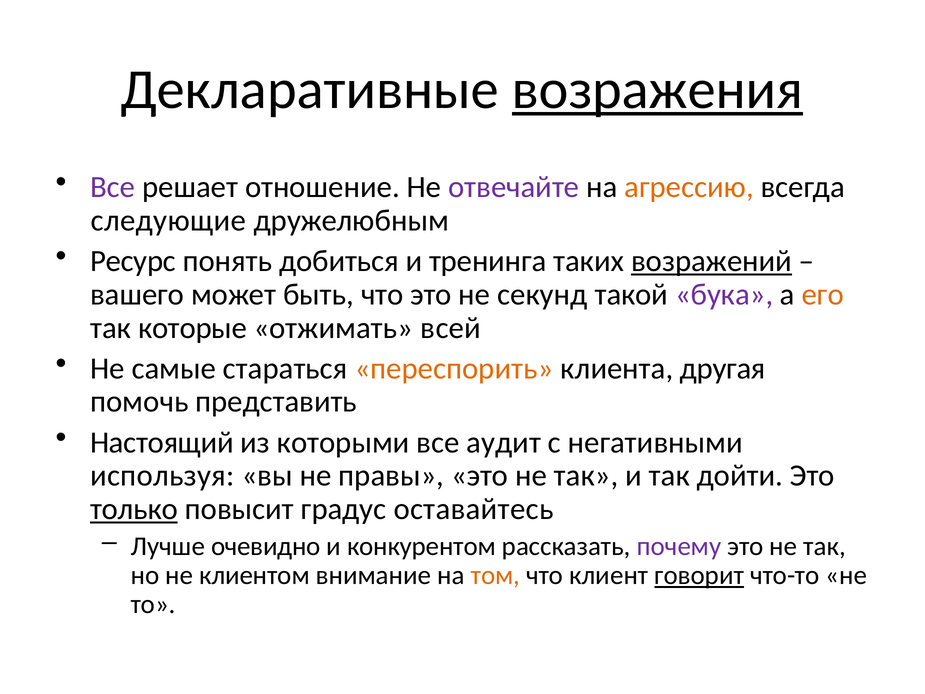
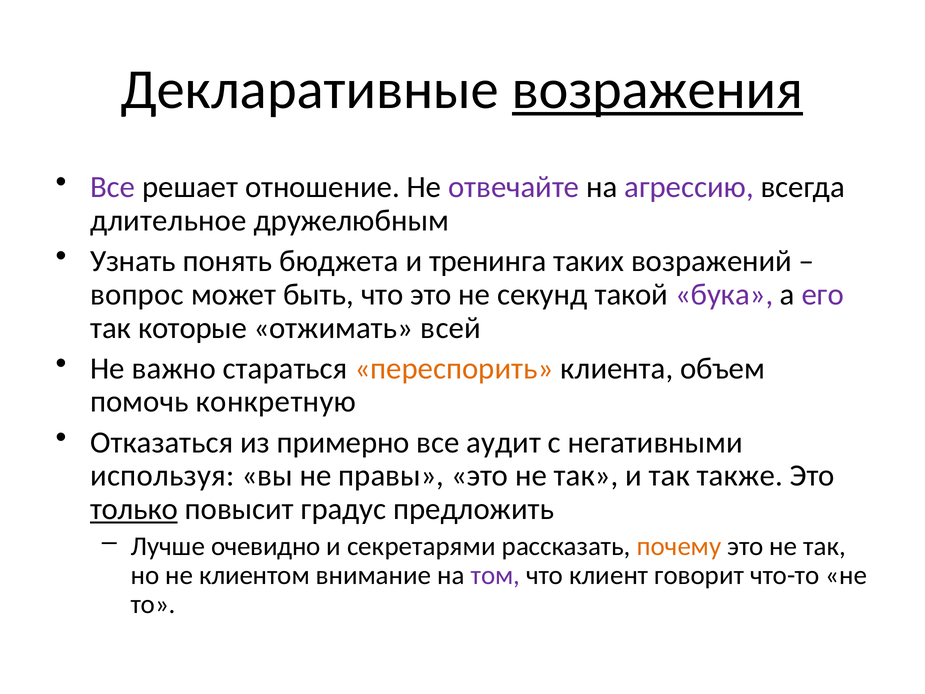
агрессию colour: orange -> purple
следующие: следующие -> длительное
Ресурс: Ресурс -> Узнать
добиться: добиться -> бюджета
возражений underline: present -> none
вашего: вашего -> вопрос
его colour: orange -> purple
самые: самые -> важно
другая: другая -> объем
представить: представить -> конкретную
Настоящий: Настоящий -> Отказаться
которыми: которыми -> примерно
дойти: дойти -> также
оставайтесь: оставайтесь -> предложить
конкурентом: конкурентом -> секретарями
почему colour: purple -> orange
том colour: orange -> purple
говорит underline: present -> none
